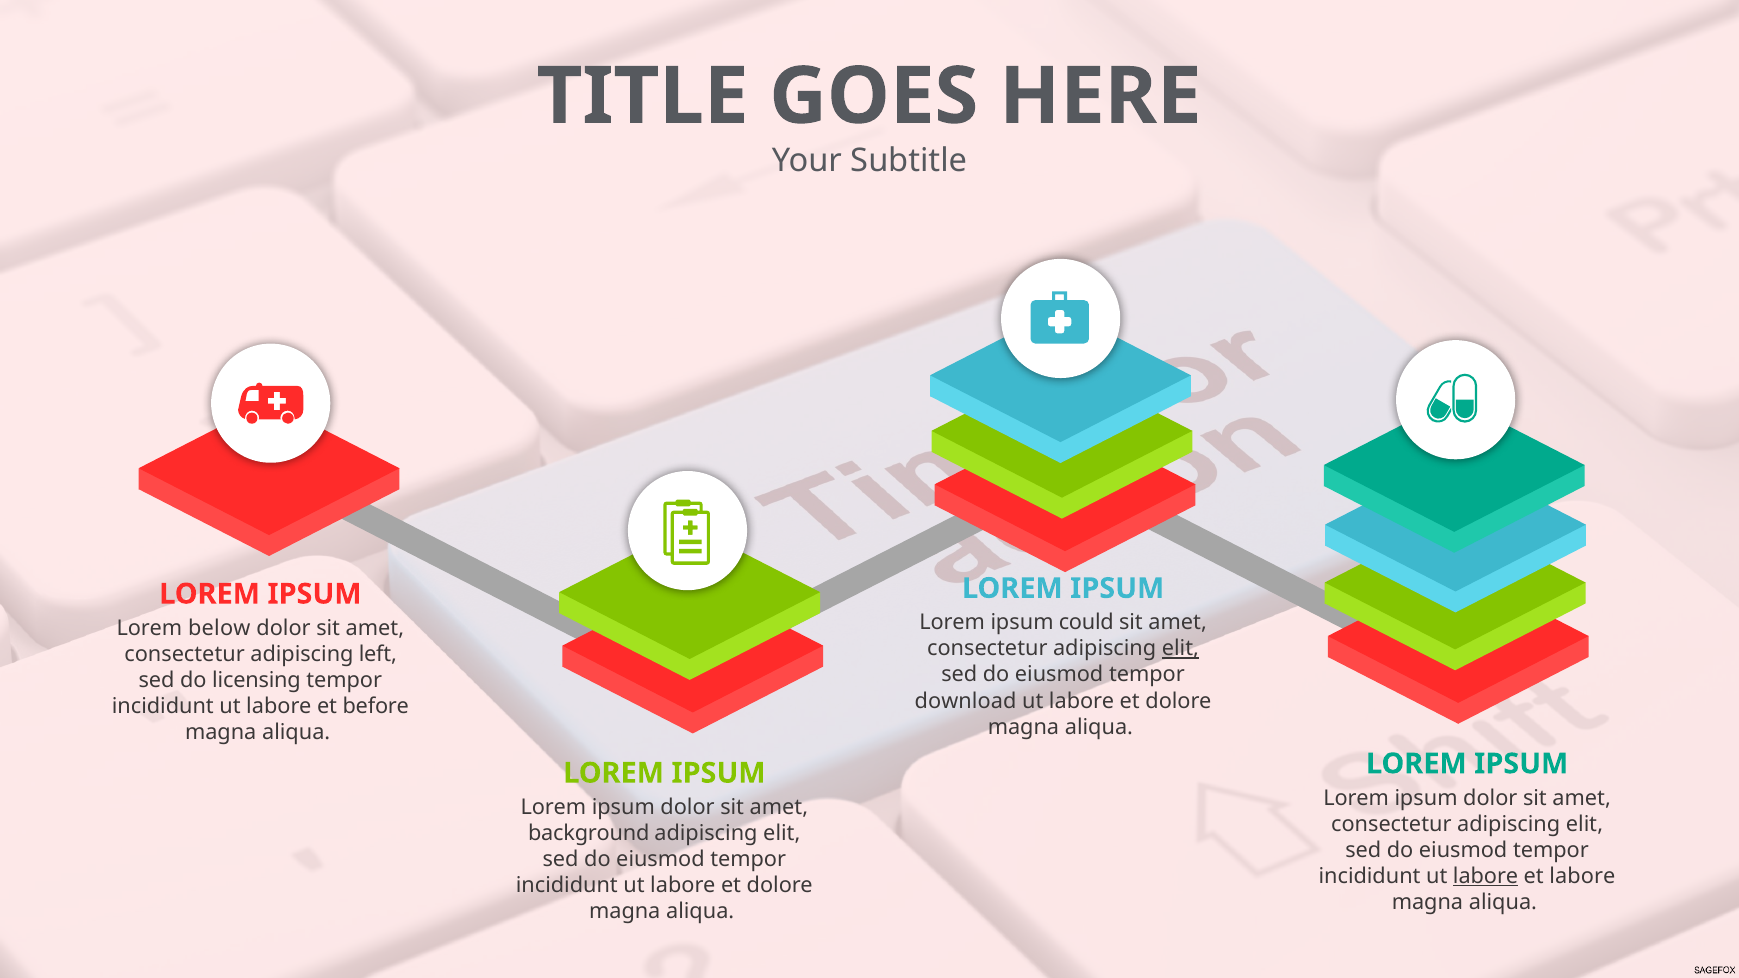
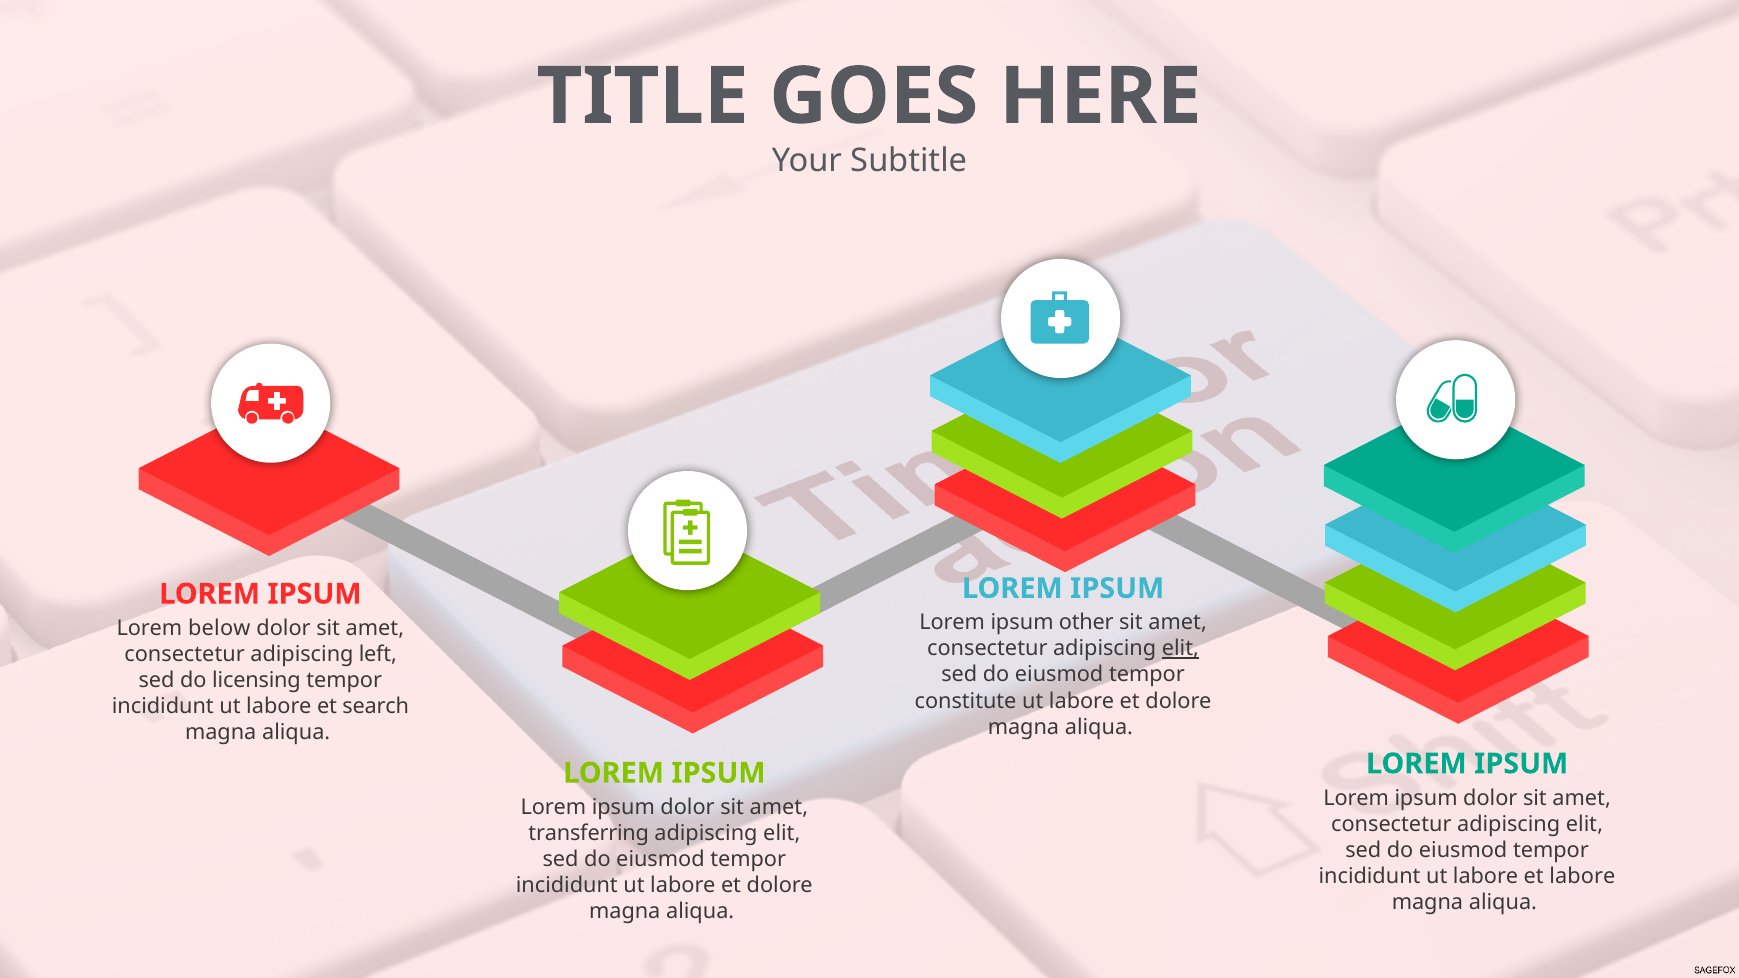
could: could -> other
download: download -> constitute
before: before -> search
background: background -> transferring
labore at (1486, 876) underline: present -> none
